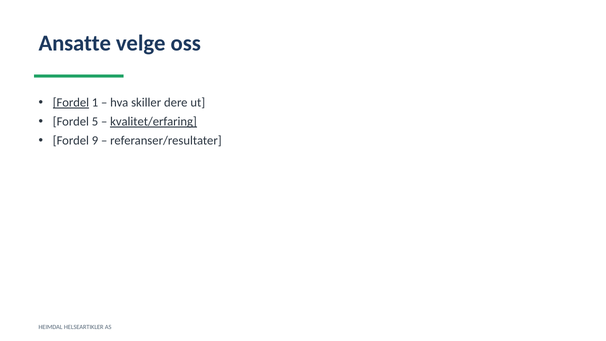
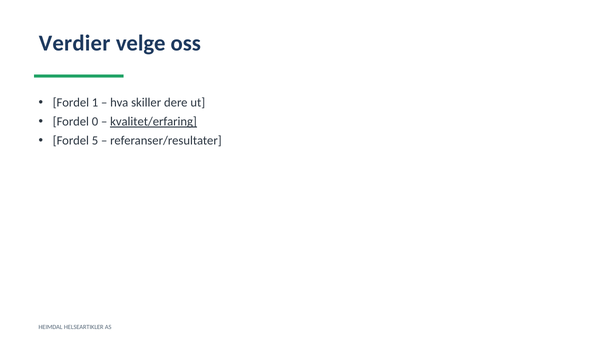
Ansatte: Ansatte -> Verdier
Fordel at (71, 103) underline: present -> none
5: 5 -> 0
9: 9 -> 5
